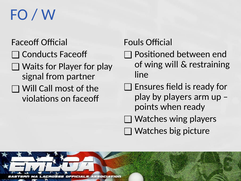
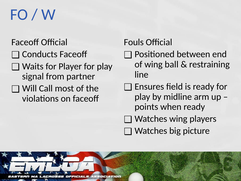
will: will -> ball
by players: players -> midline
